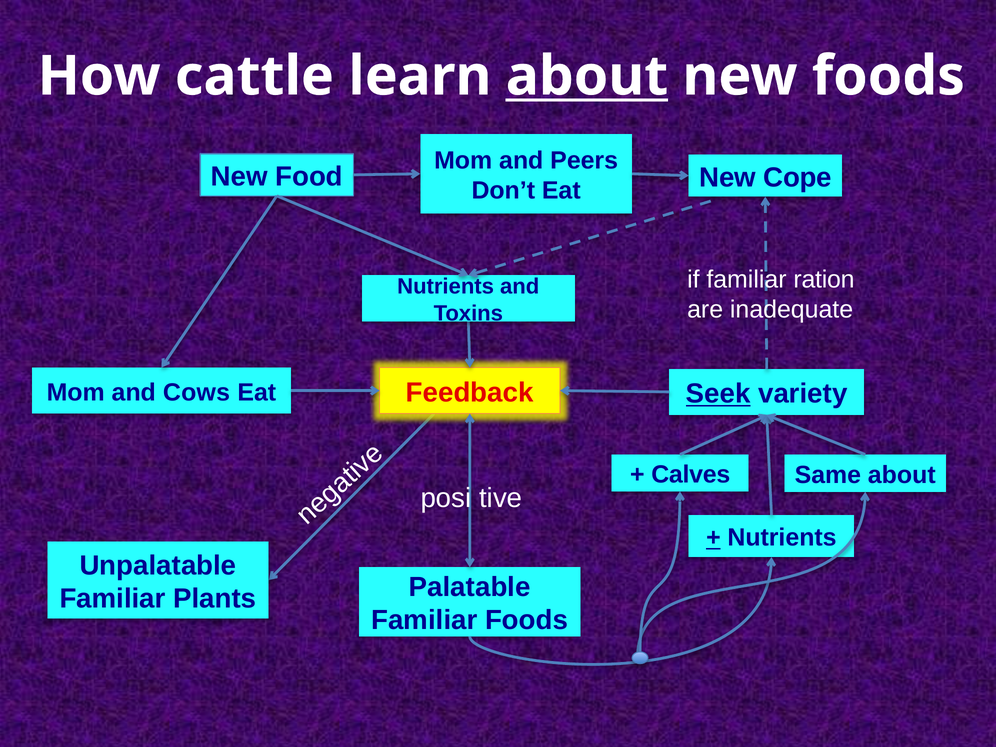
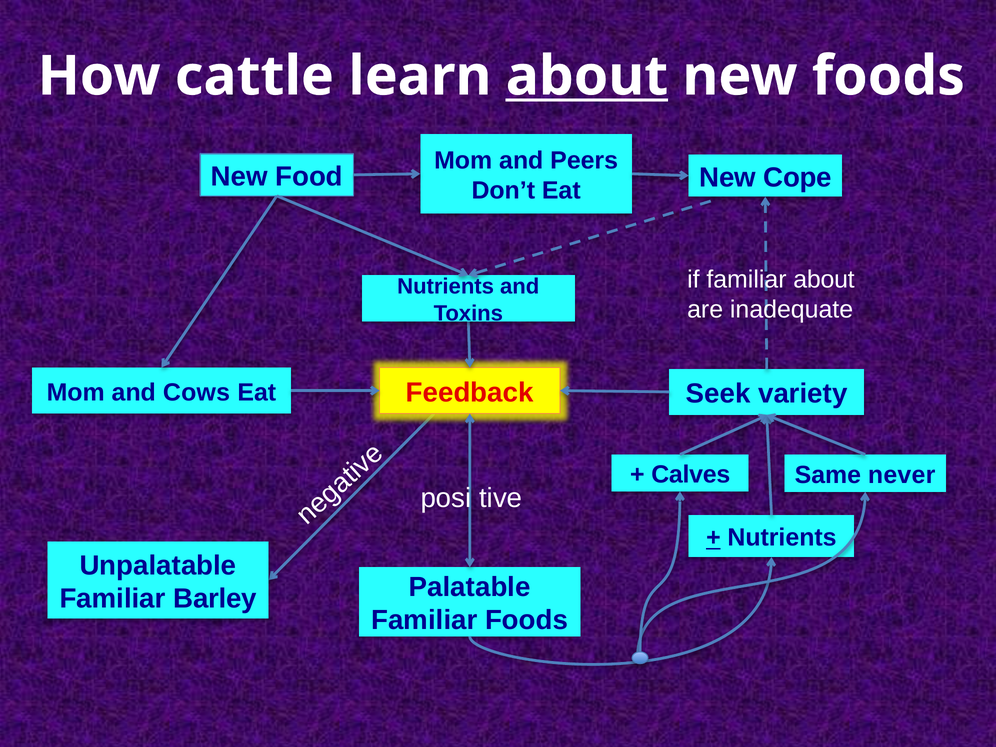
familiar ration: ration -> about
Seek underline: present -> none
Same about: about -> never
Plants: Plants -> Barley
